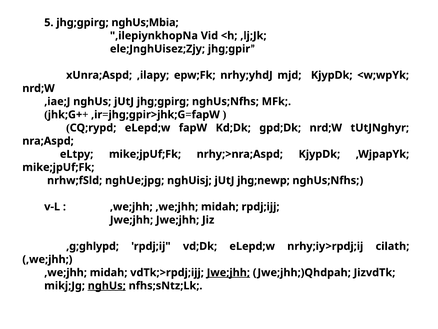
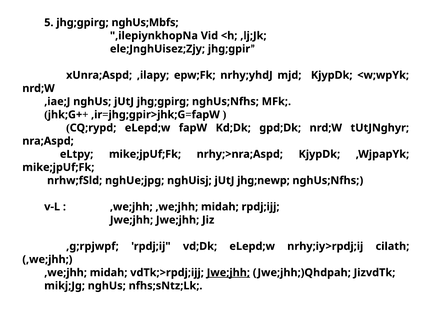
nghUs;Mbia: nghUs;Mbia -> nghUs;Mbfs
,g;ghlypd: ,g;ghlypd -> ,g;rpjwpf
nghUs at (107, 285) underline: present -> none
